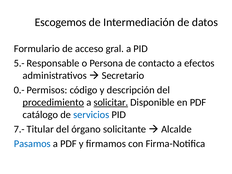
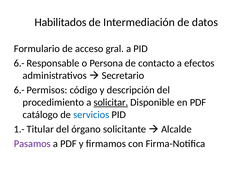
Escogemos: Escogemos -> Habilitados
5.- at (19, 63): 5.- -> 6.-
0.- at (19, 90): 0.- -> 6.-
procedimiento underline: present -> none
7.-: 7.- -> 1.-
Pasamos colour: blue -> purple
